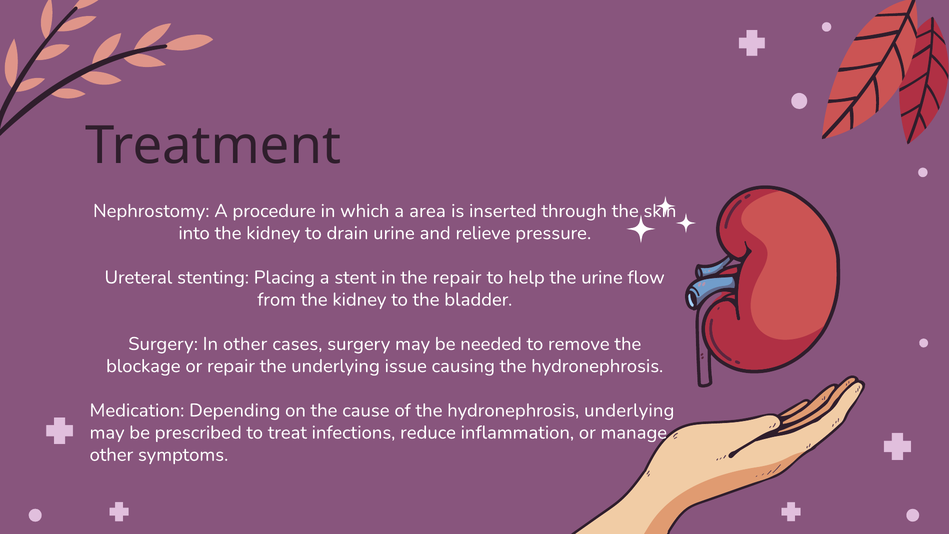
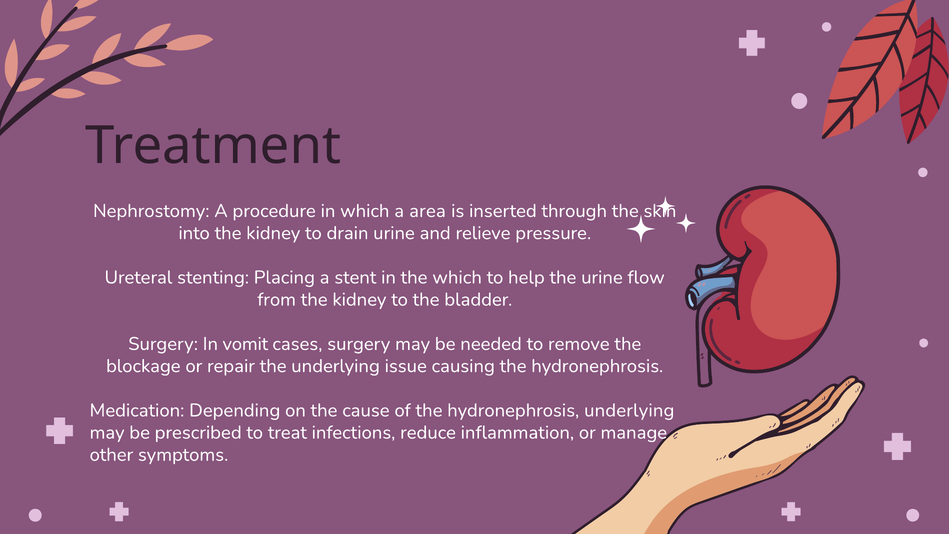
the repair: repair -> which
In other: other -> vomit
